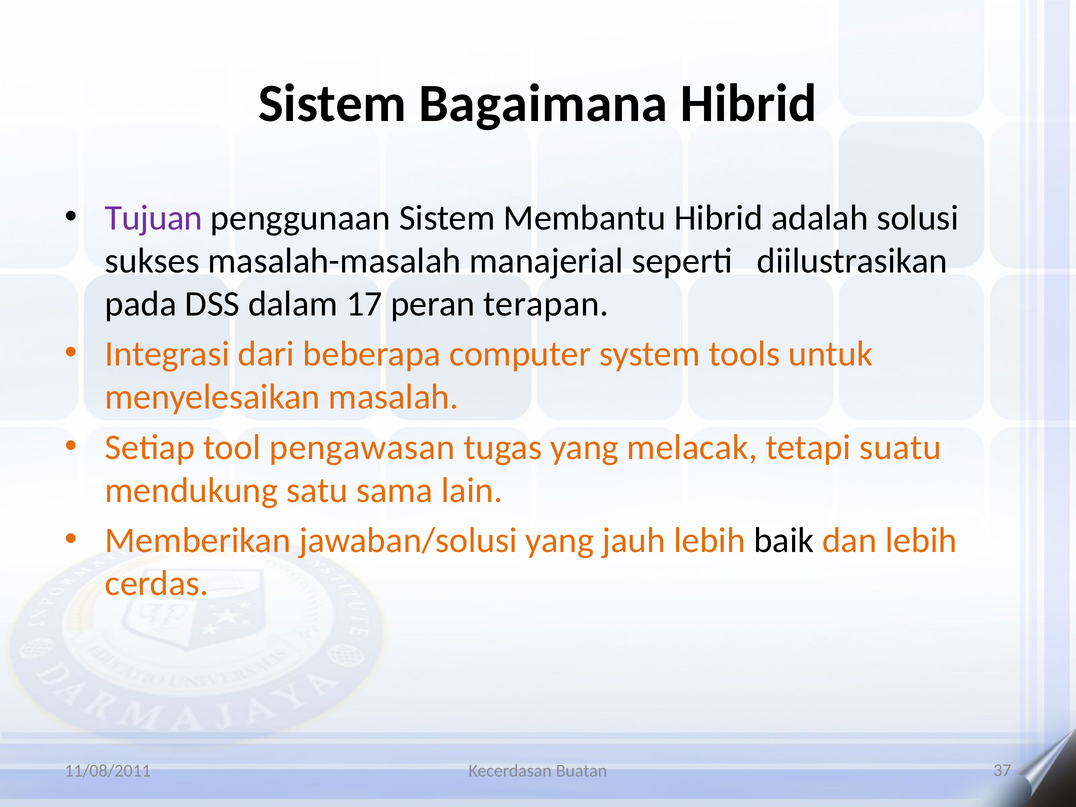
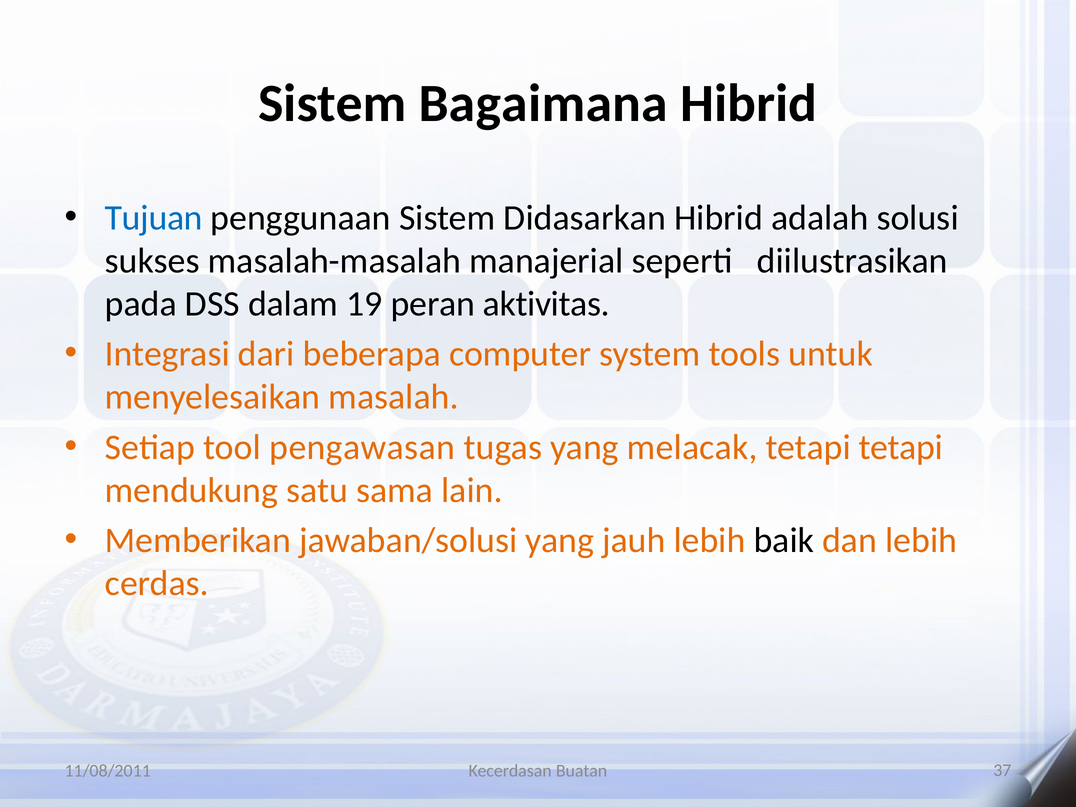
Tujuan colour: purple -> blue
Membantu: Membantu -> Didasarkan
17: 17 -> 19
terapan: terapan -> aktivitas
tetapi suatu: suatu -> tetapi
